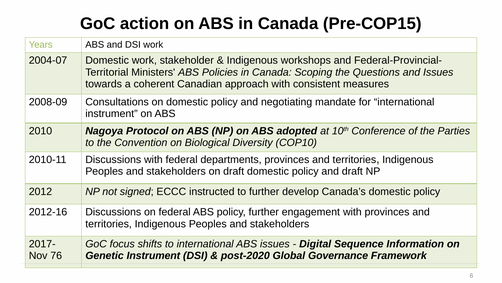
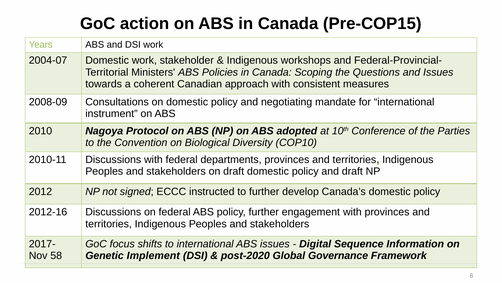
76: 76 -> 58
Genetic Instrument: Instrument -> Implement
